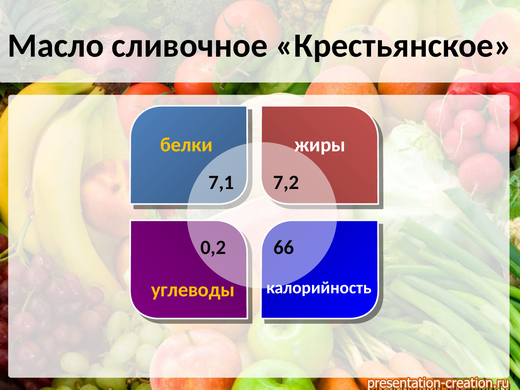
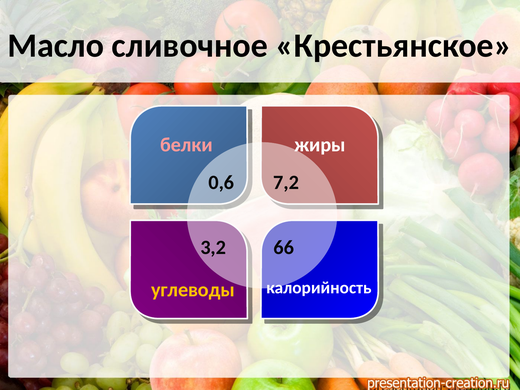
белки colour: yellow -> pink
7,1: 7,1 -> 0,6
0,2: 0,2 -> 3,2
